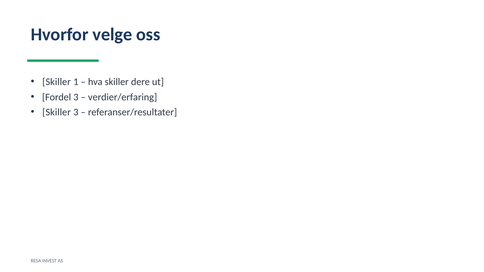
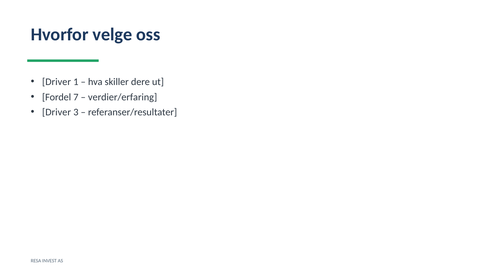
Skiller at (57, 82): Skiller -> Driver
Fordel 3: 3 -> 7
Skiller at (57, 112): Skiller -> Driver
